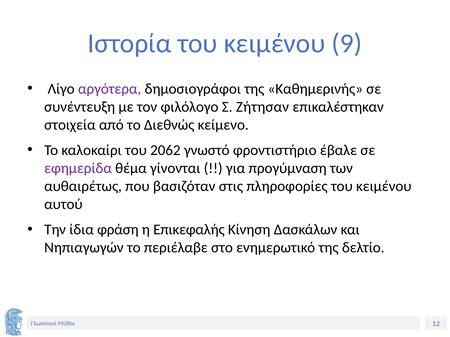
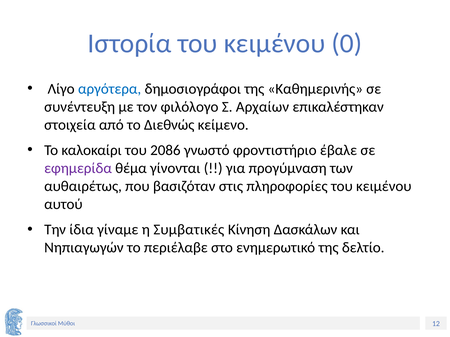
9: 9 -> 0
αργότερα colour: purple -> blue
Ζήτησαν: Ζήτησαν -> Αρχαίων
2062: 2062 -> 2086
φράση: φράση -> γίναμε
Επικεφαλής: Επικεφαλής -> Συμβατικές
